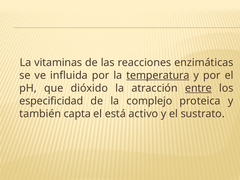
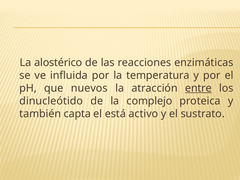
vitaminas: vitaminas -> alostérico
temperatura underline: present -> none
dióxido: dióxido -> nuevos
especificidad: especificidad -> dinucleótido
